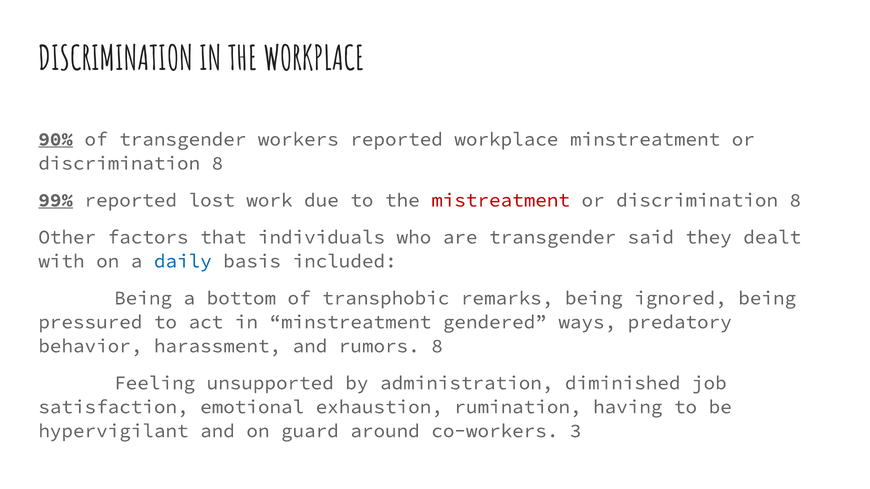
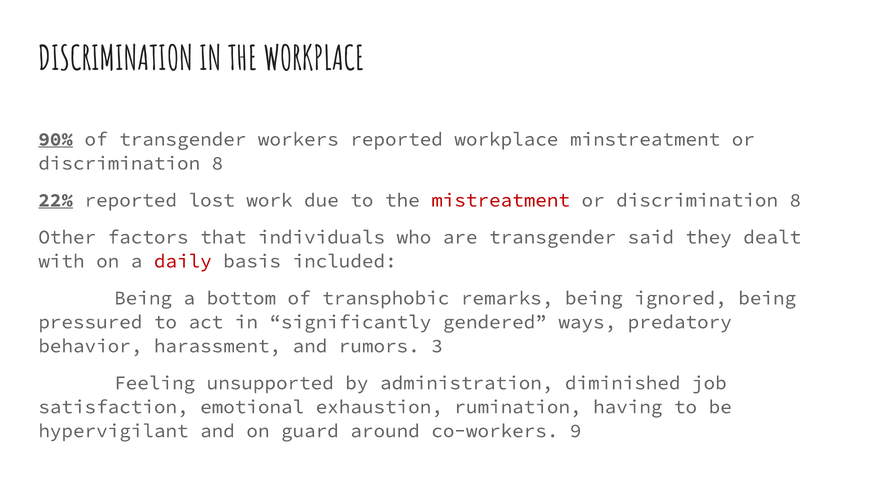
99%: 99% -> 22%
daily colour: blue -> red
in minstreatment: minstreatment -> significantly
rumors 8: 8 -> 3
3: 3 -> 9
